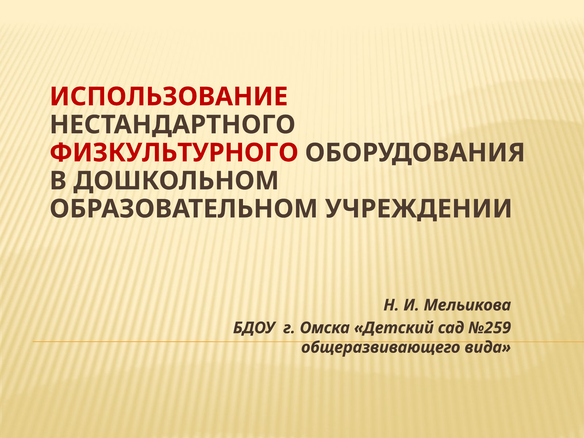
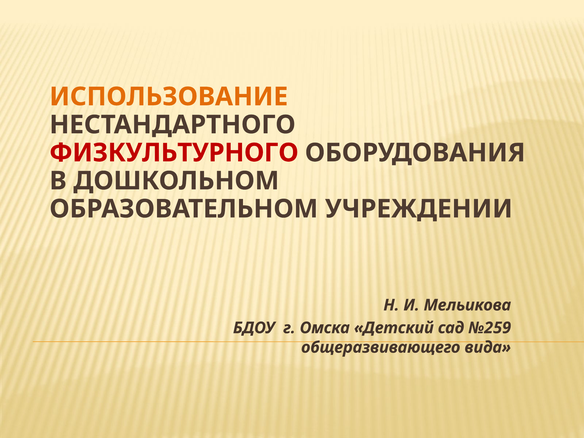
ИСПОЛЬЗОВАНИЕ colour: red -> orange
